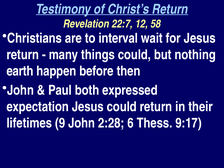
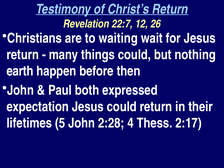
58: 58 -> 26
interval: interval -> waiting
9: 9 -> 5
6: 6 -> 4
9:17: 9:17 -> 2:17
